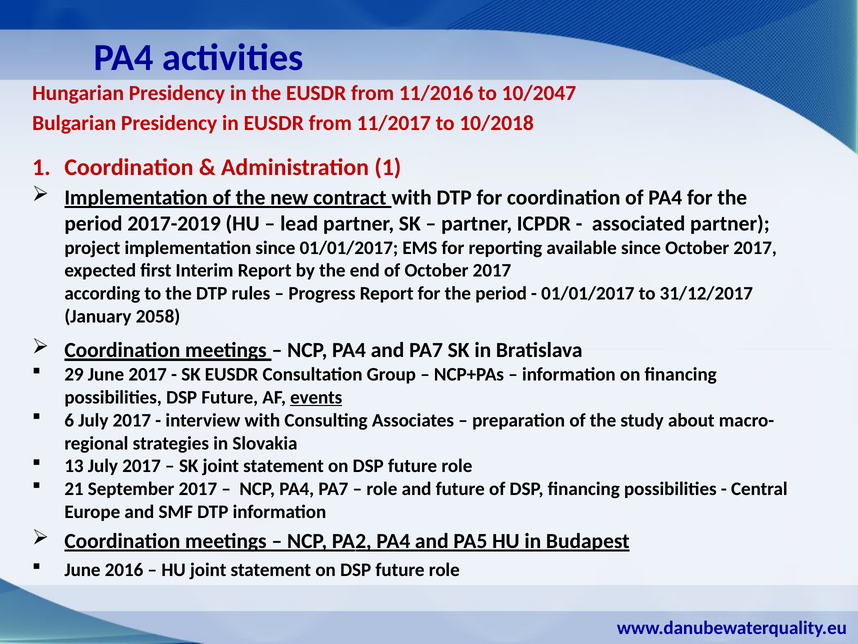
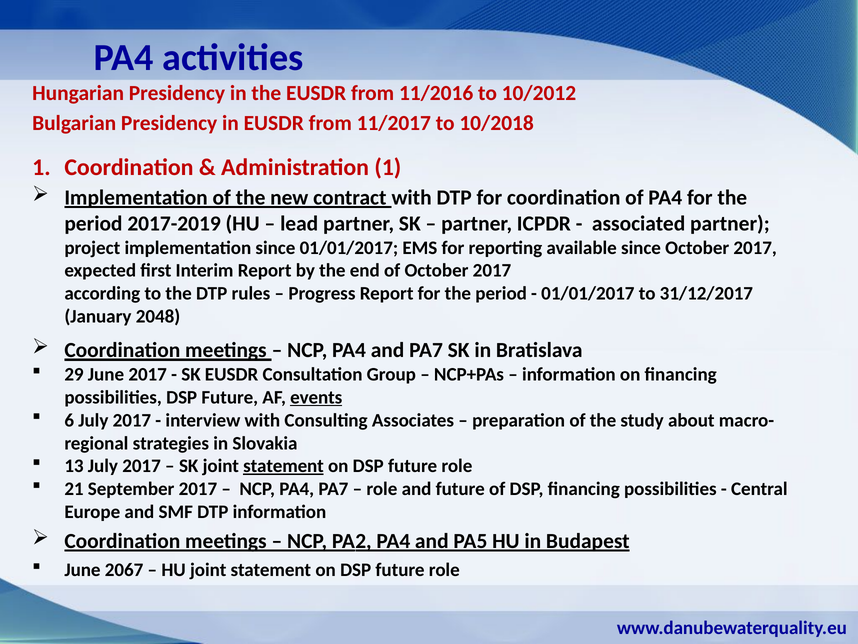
10/2047: 10/2047 -> 10/2012
2058: 2058 -> 2048
statement at (283, 466) underline: none -> present
2016: 2016 -> 2067
